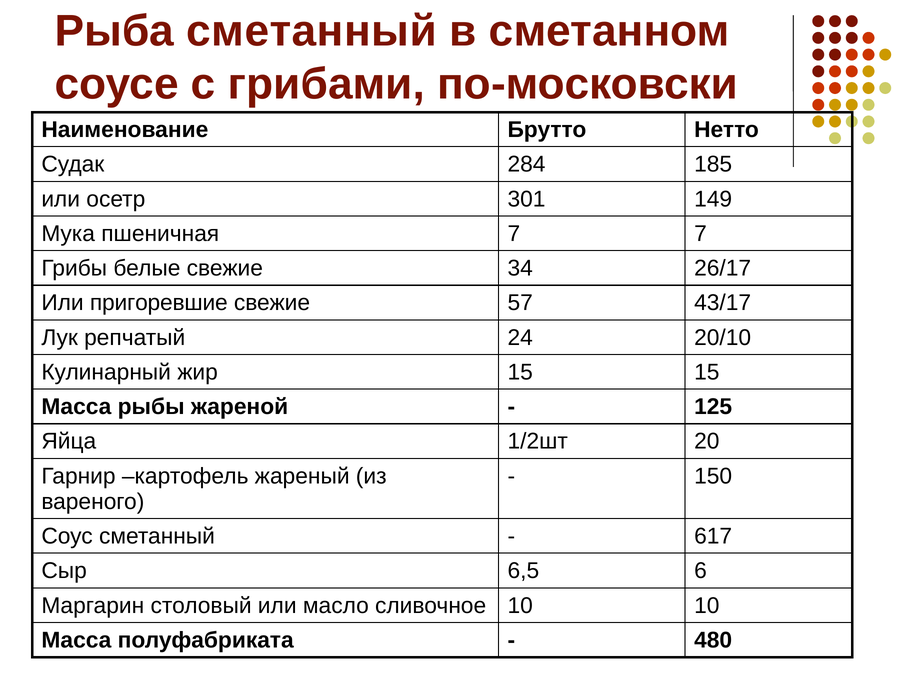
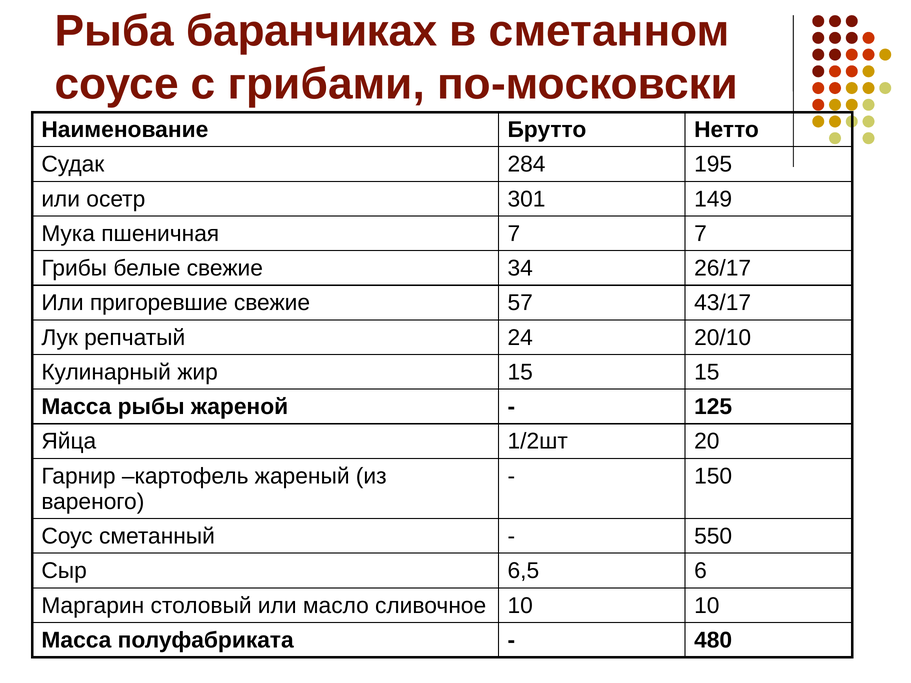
Рыба сметанный: сметанный -> баранчиках
185: 185 -> 195
617: 617 -> 550
